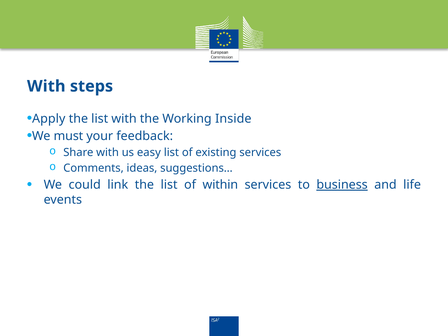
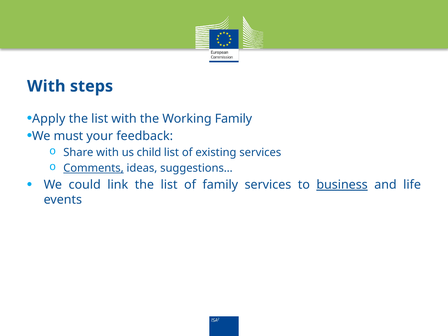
Working Inside: Inside -> Family
easy: easy -> child
Comments underline: none -> present
of within: within -> family
